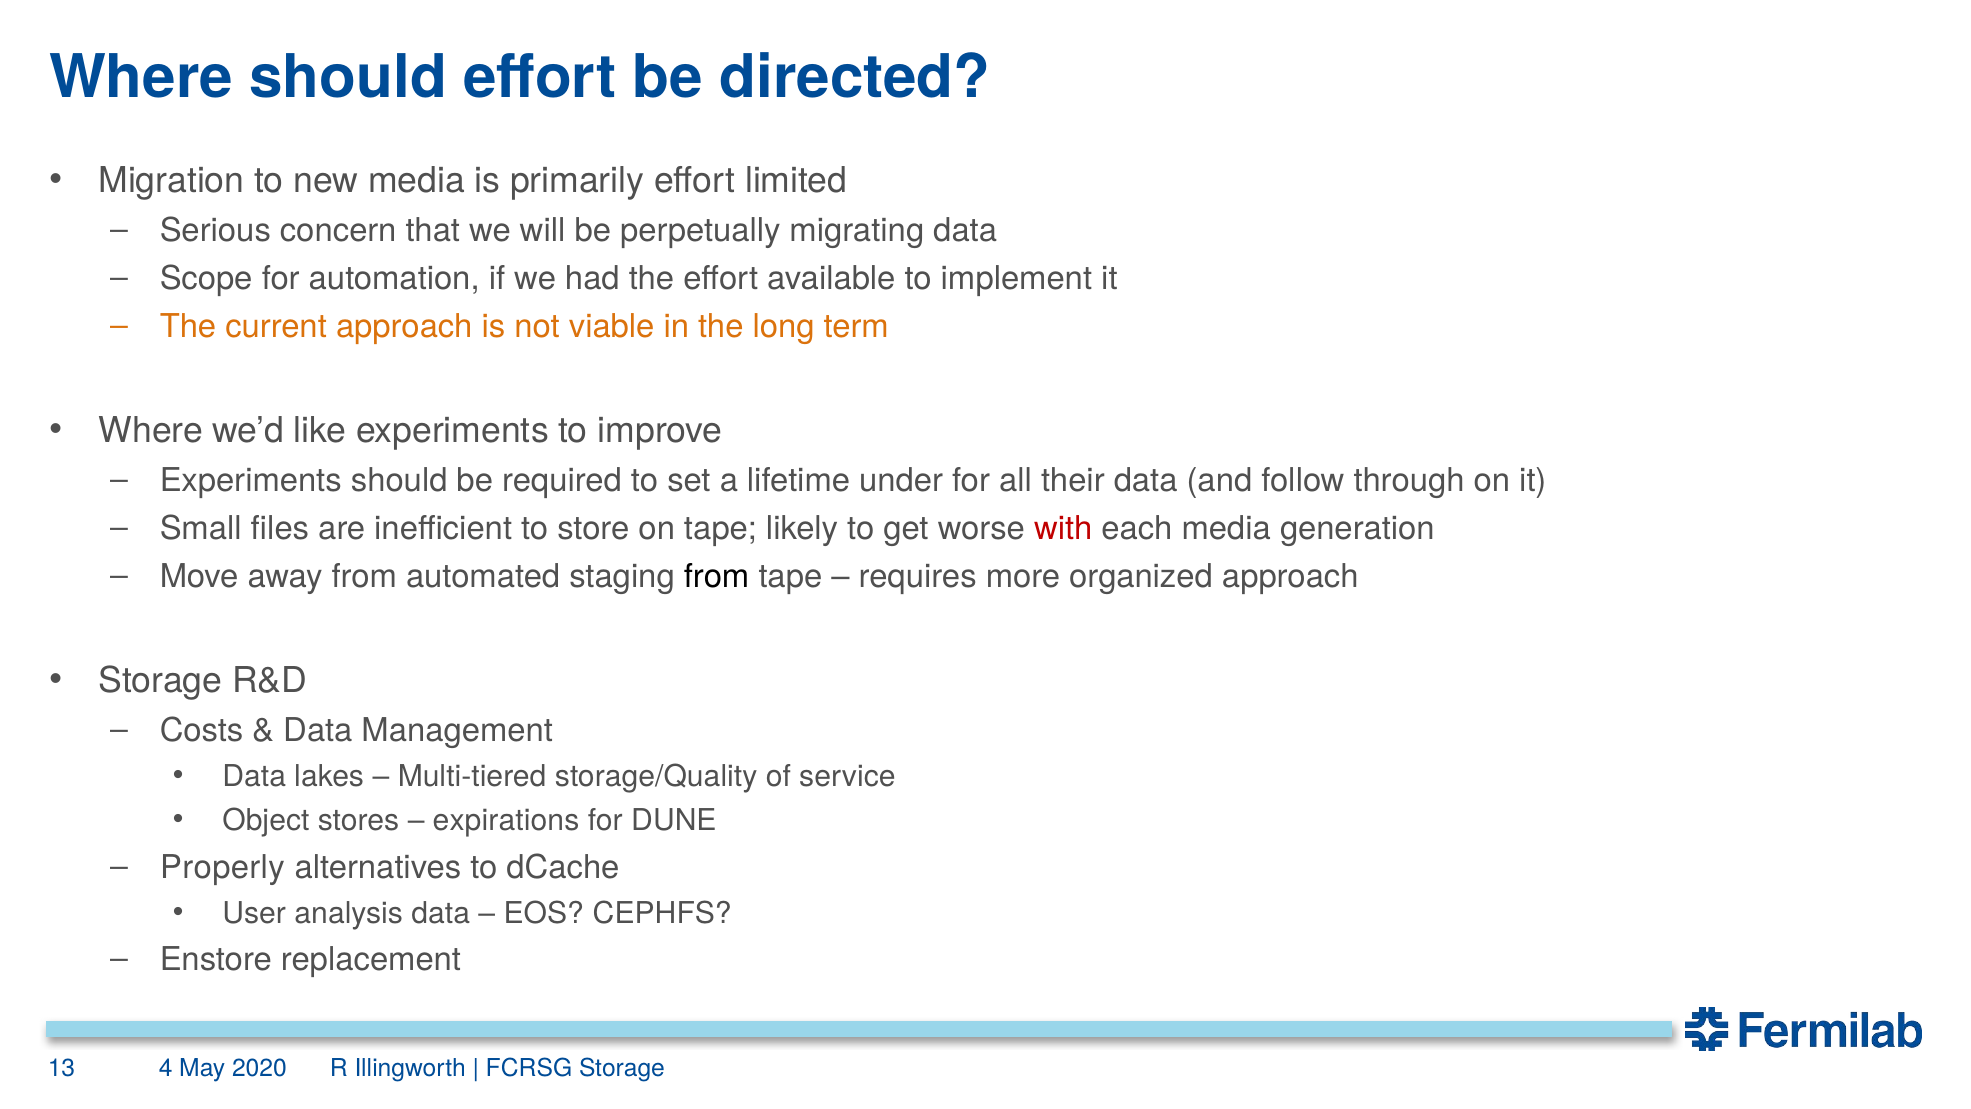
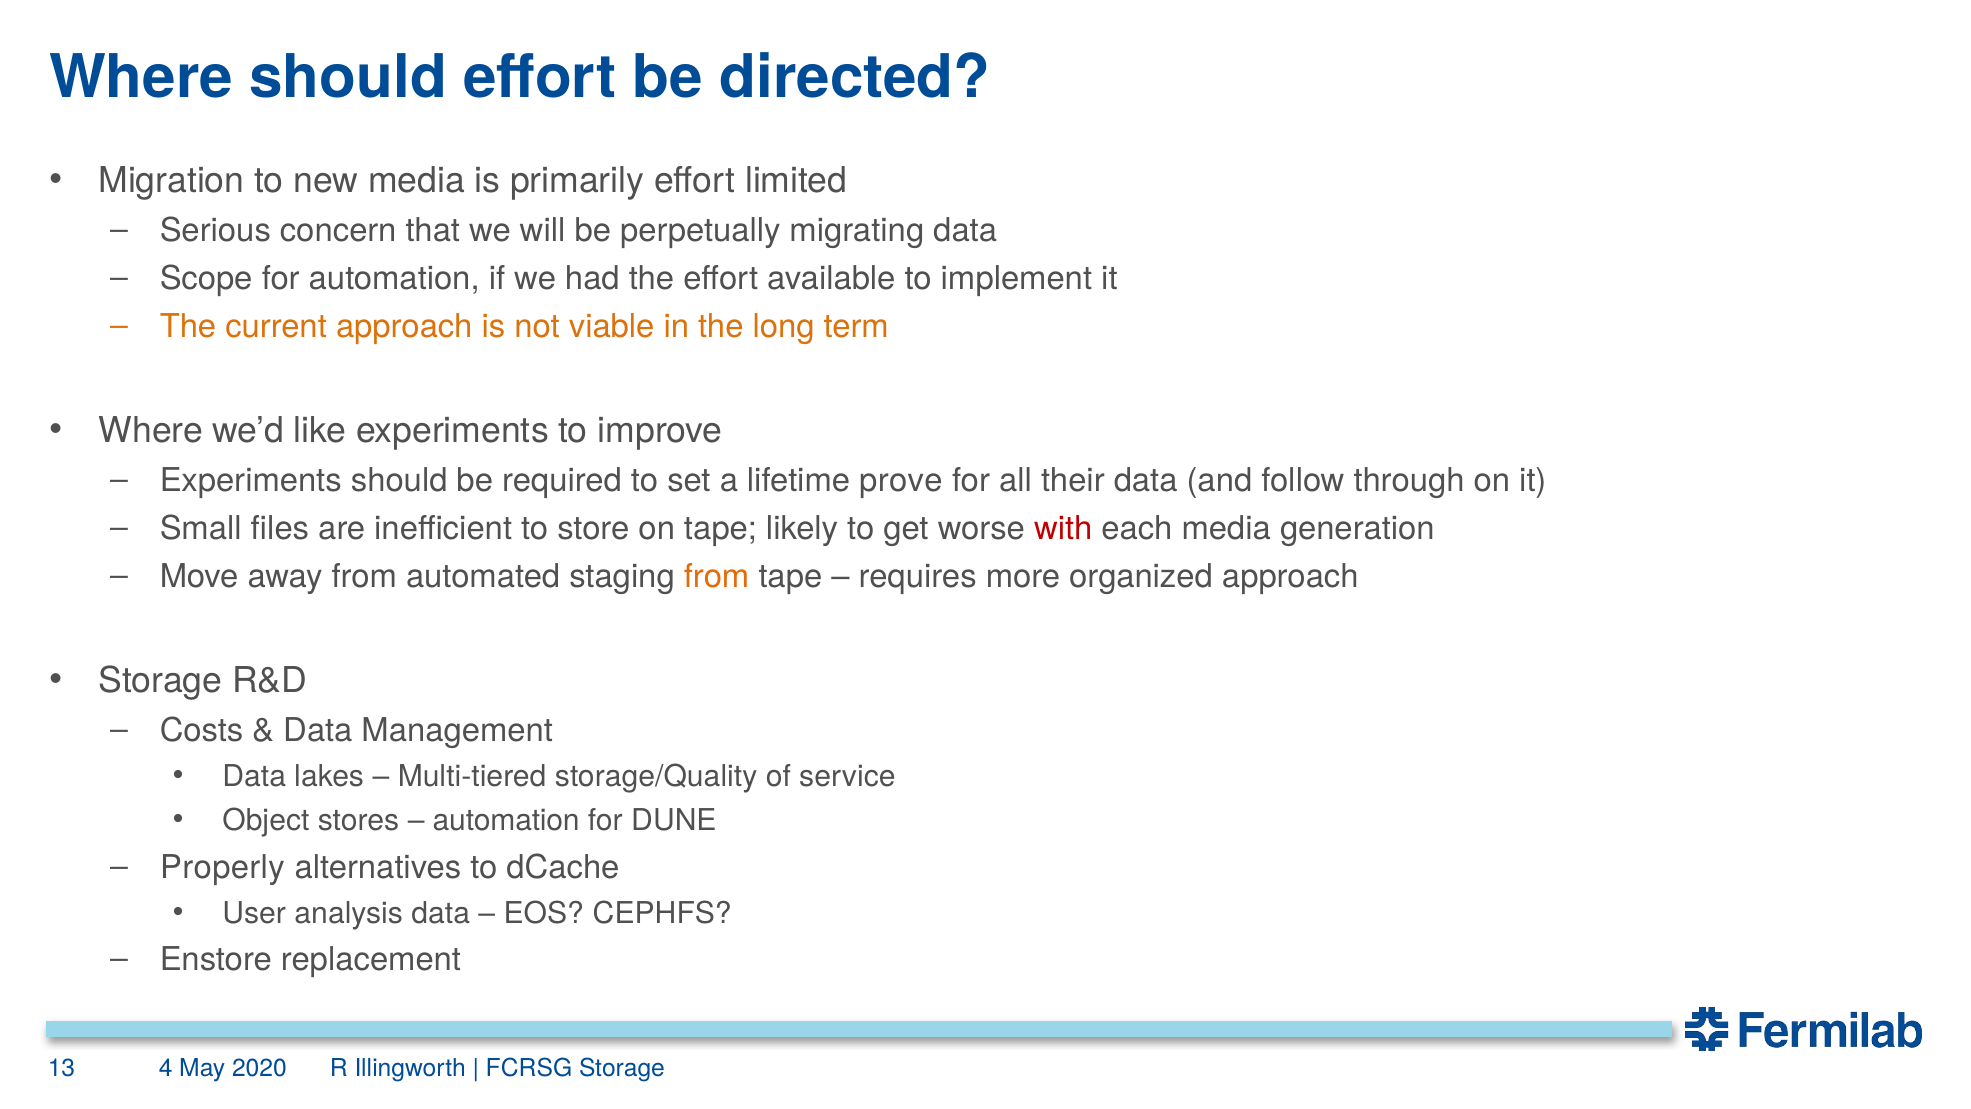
under: under -> prove
from at (717, 577) colour: black -> orange
expirations at (506, 820): expirations -> automation
